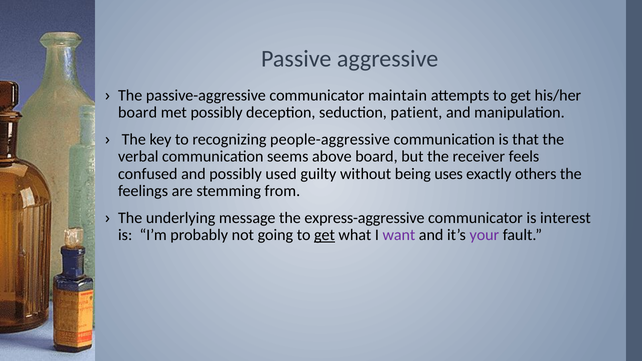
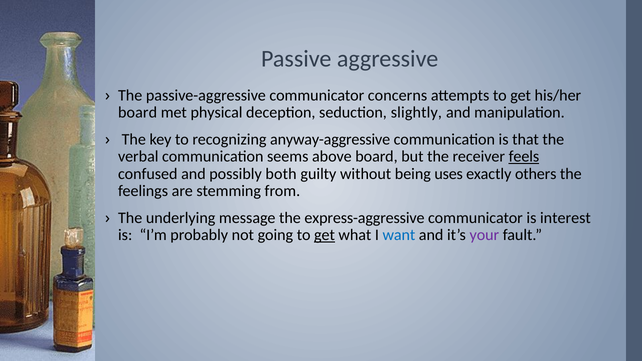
maintain: maintain -> concerns
met possibly: possibly -> physical
patient: patient -> slightly
people-aggressive: people-aggressive -> anyway-aggressive
feels underline: none -> present
used: used -> both
want colour: purple -> blue
